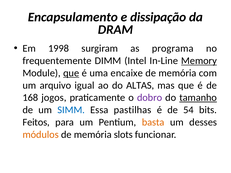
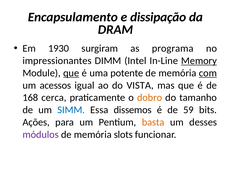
1998: 1998 -> 1930
frequentemente: frequentemente -> impressionantes
encaixe: encaixe -> potente
com underline: none -> present
arquivo: arquivo -> acessos
ALTAS: ALTAS -> VISTA
jogos: jogos -> cerca
dobro colour: purple -> orange
tamanho underline: present -> none
pastilhas: pastilhas -> dissemos
54: 54 -> 59
Feitos: Feitos -> Ações
módulos colour: orange -> purple
